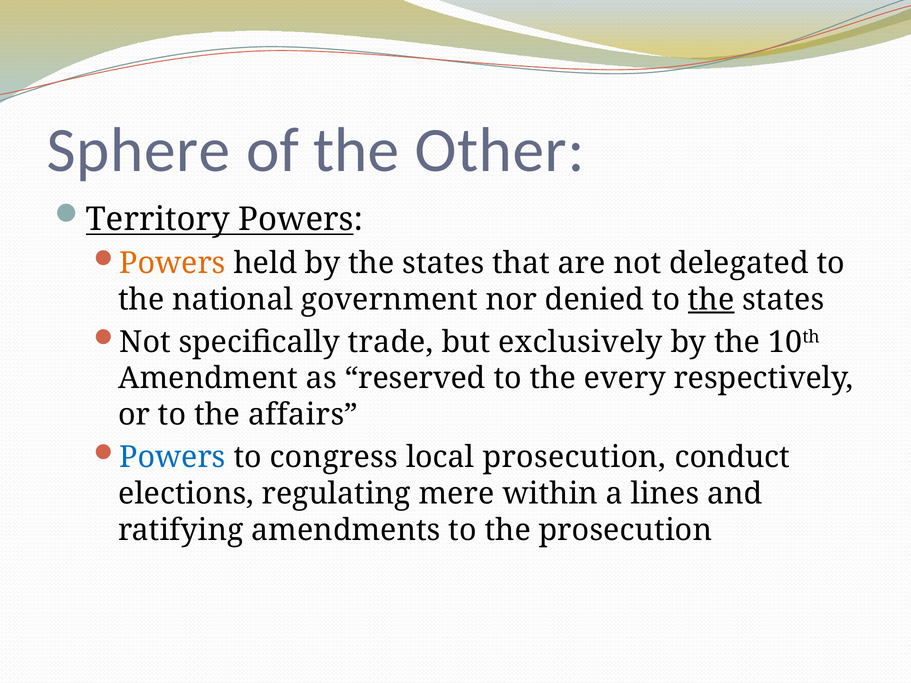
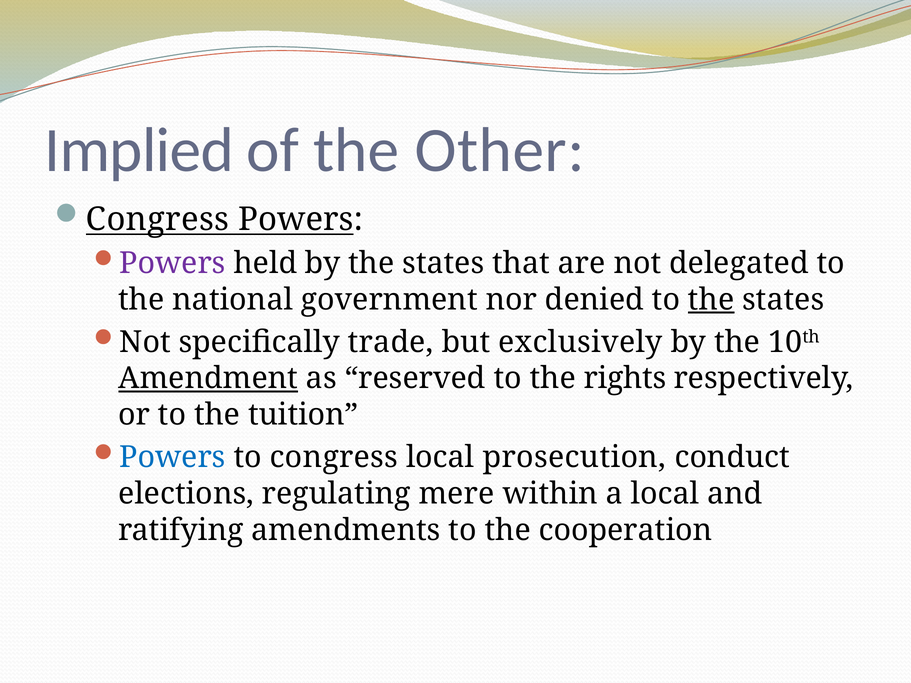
Sphere: Sphere -> Implied
Territory at (158, 219): Territory -> Congress
Powers at (173, 263) colour: orange -> purple
Amendment underline: none -> present
every: every -> rights
affairs: affairs -> tuition
a lines: lines -> local
the prosecution: prosecution -> cooperation
